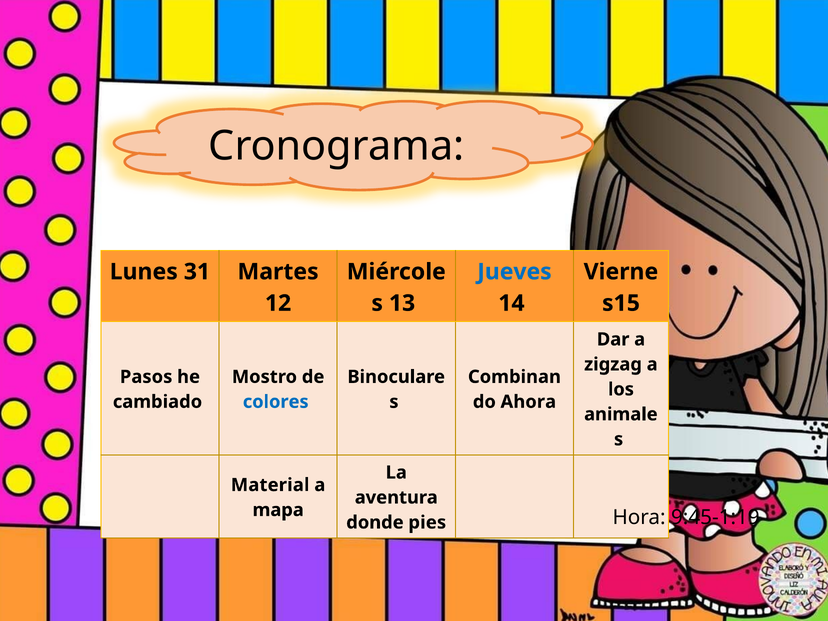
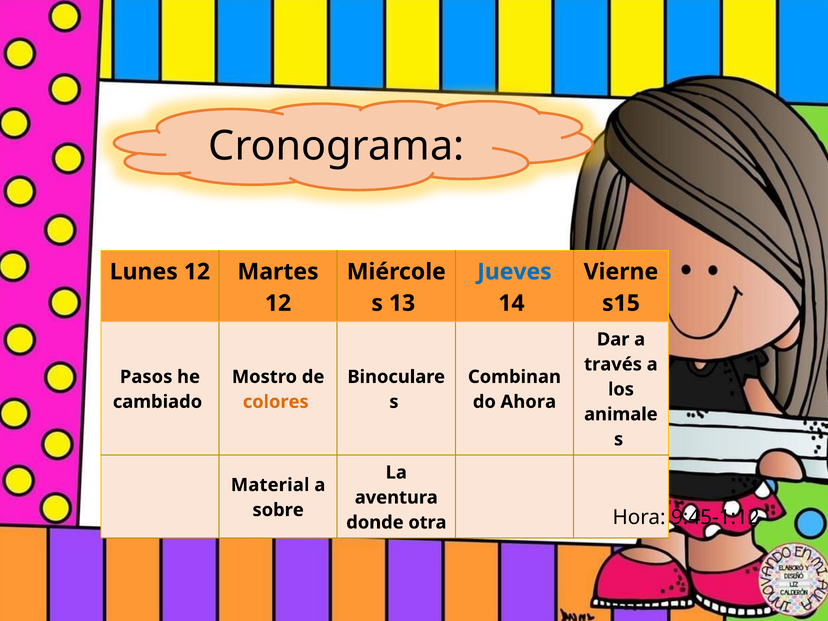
Lunes 31: 31 -> 12
zigzag: zigzag -> través
colores colour: blue -> orange
mapa: mapa -> sobre
pies: pies -> otra
9:45-1:19: 9:45-1:19 -> 9:45-1:12
